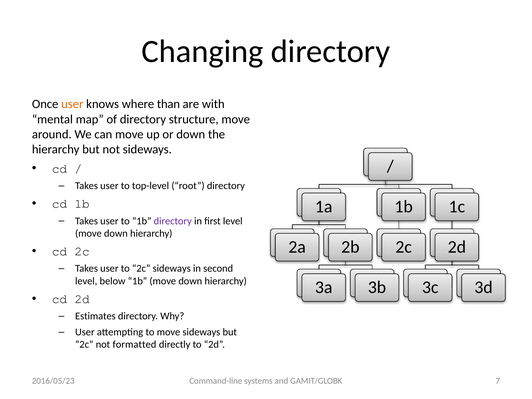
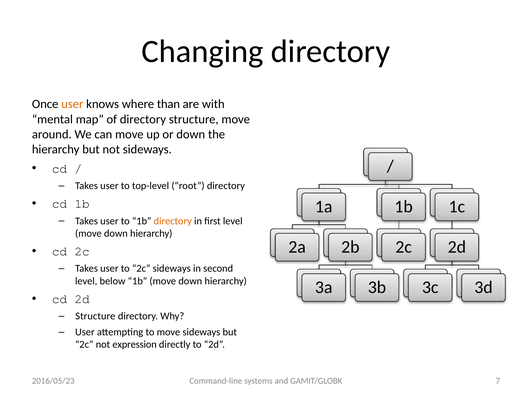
directory at (173, 221) colour: purple -> orange
Estimates at (95, 316): Estimates -> Structure
formatted: formatted -> expression
